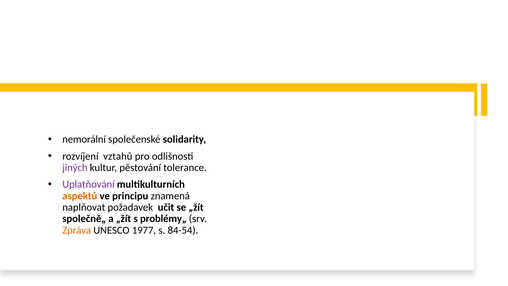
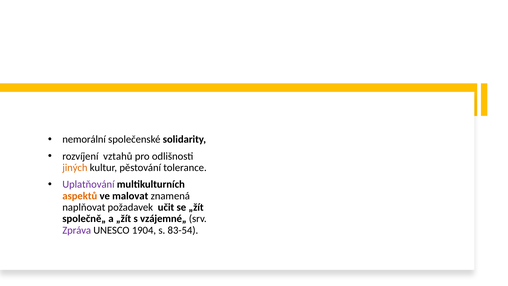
jiných colour: purple -> orange
principu: principu -> malovat
problémy„: problémy„ -> vzájemné„
Zpráva colour: orange -> purple
1977: 1977 -> 1904
84-54: 84-54 -> 83-54
